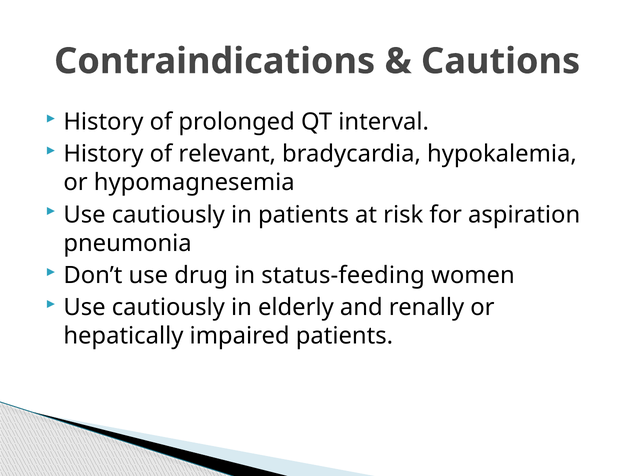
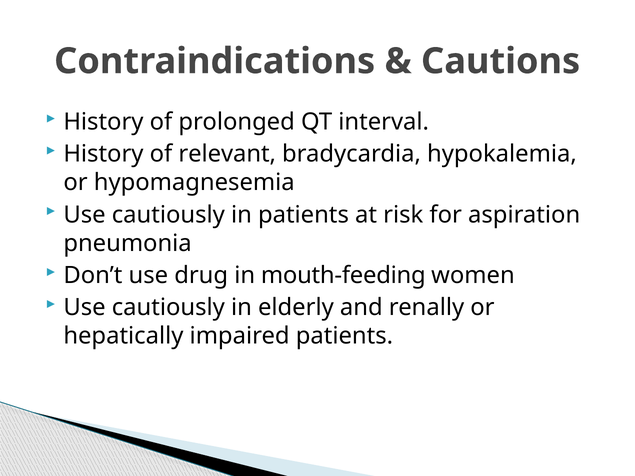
status-feeding: status-feeding -> mouth-feeding
